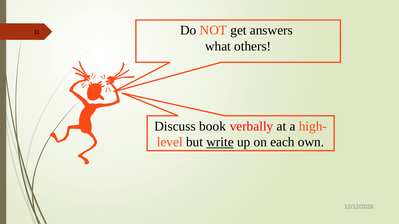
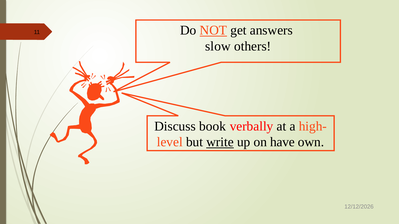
NOT underline: none -> present
what: what -> slow
each: each -> have
